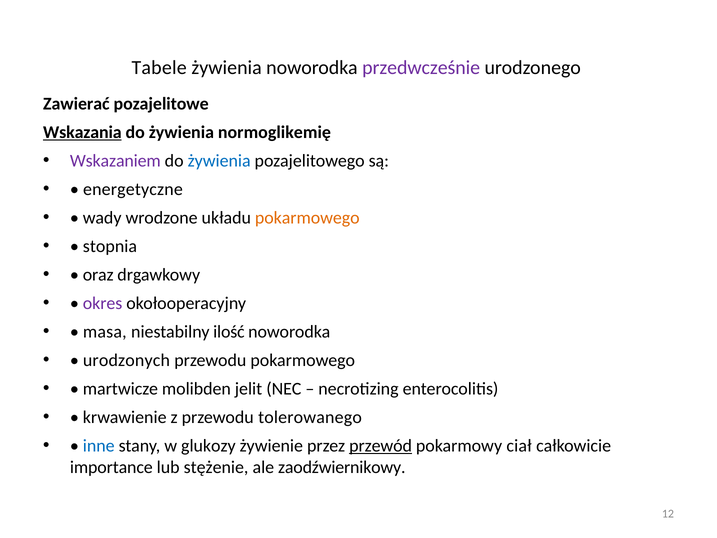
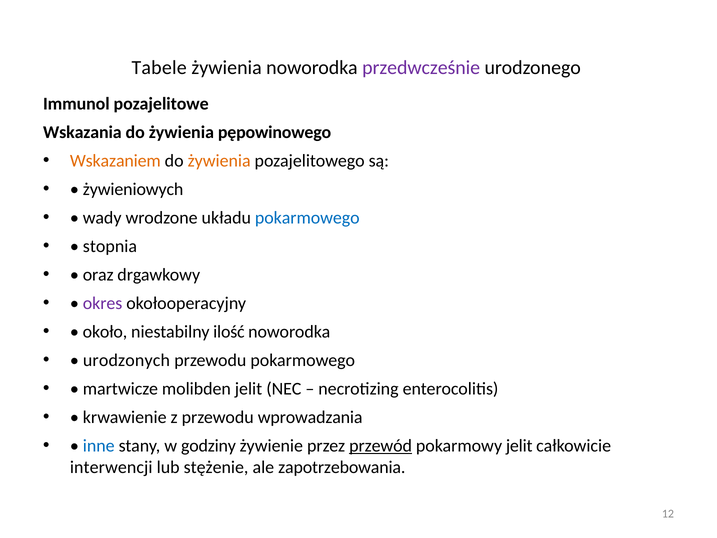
Zawierać: Zawierać -> Immunol
Wskazania underline: present -> none
normoglikemię: normoglikemię -> pępowinowego
Wskazaniem colour: purple -> orange
żywienia at (219, 161) colour: blue -> orange
energetyczne: energetyczne -> żywieniowych
pokarmowego at (307, 218) colour: orange -> blue
masa: masa -> około
tolerowanego: tolerowanego -> wprowadzania
glukozy: glukozy -> godziny
pokarmowy ciał: ciał -> jelit
importance: importance -> interwencji
zaodźwiernikowy: zaodźwiernikowy -> zapotrzebowania
